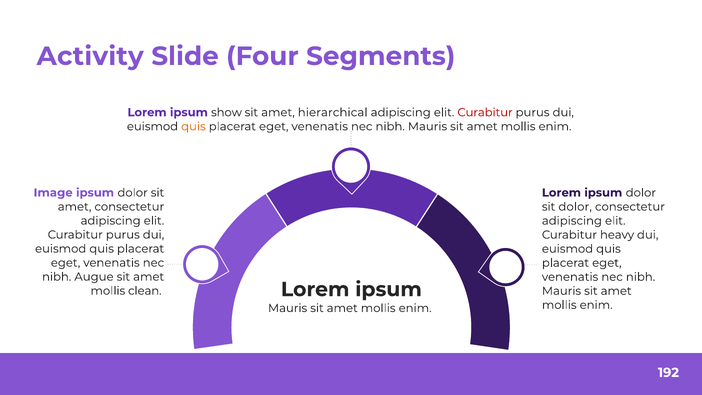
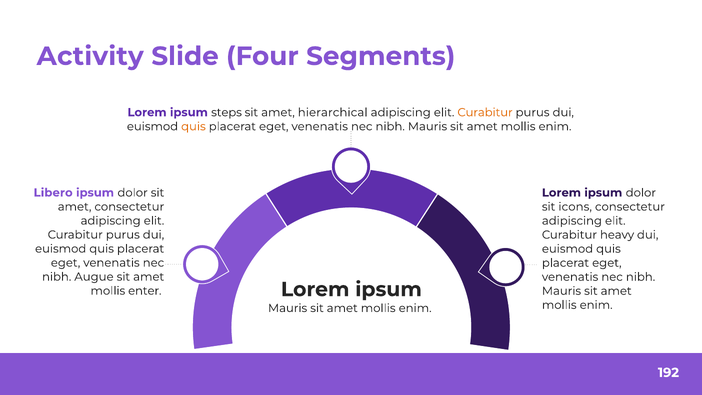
show: show -> steps
Curabitur at (485, 112) colour: red -> orange
Image: Image -> Libero
sit dolor: dolor -> icons
clean: clean -> enter
